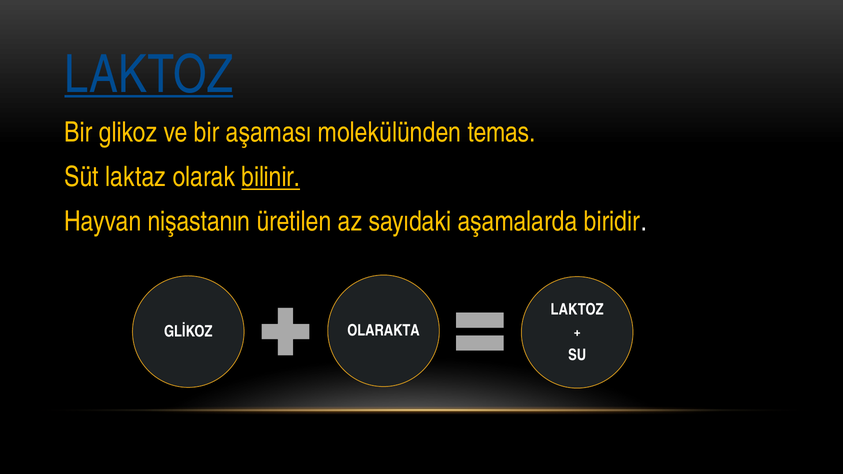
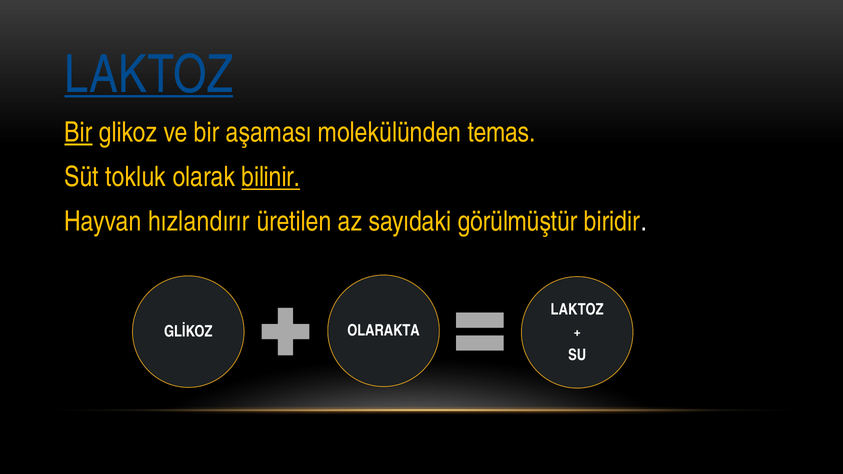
Bir at (78, 133) underline: none -> present
laktaz: laktaz -> tokluk
nişastanın: nişastanın -> hızlandırır
aşamalarda: aşamalarda -> görülmüştür
